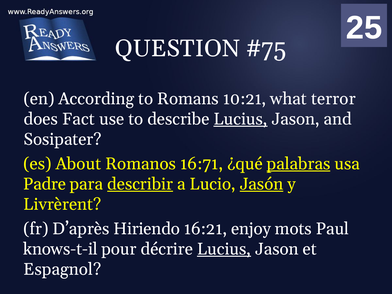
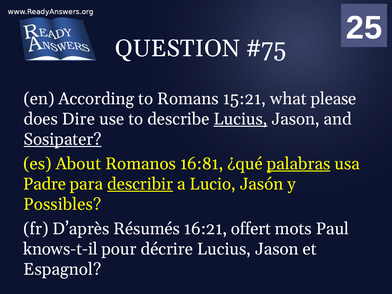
10:21: 10:21 -> 15:21
terror: terror -> please
Fact: Fact -> Dire
Sosipater underline: none -> present
16:71: 16:71 -> 16:81
Jasón underline: present -> none
Livrèrent: Livrèrent -> Possibles
Hiriendo: Hiriendo -> Résumés
enjoy: enjoy -> offert
Lucius at (224, 249) underline: present -> none
